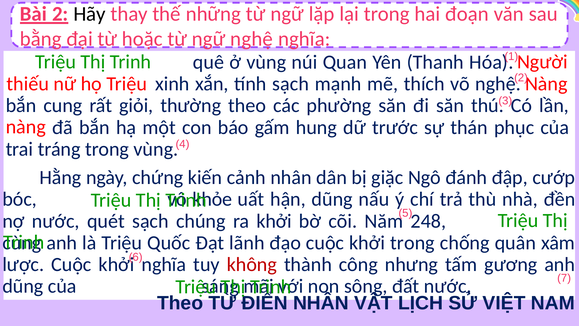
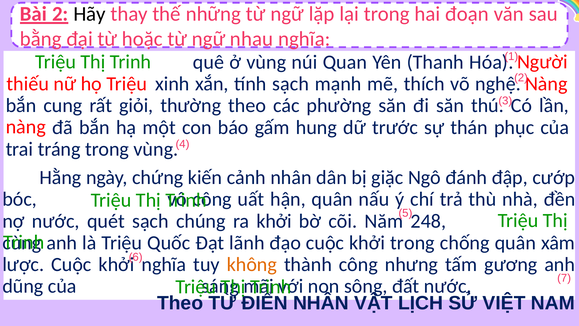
ngữ nghệ: nghệ -> nhau
khỏe at (212, 199): khỏe -> công
hận dũng: dũng -> quân
không colour: red -> orange
